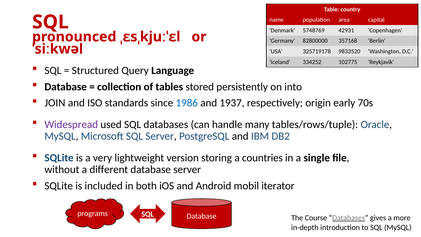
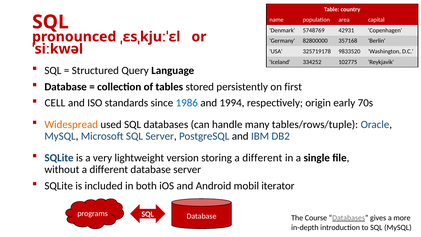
into: into -> first
JOIN: JOIN -> CELL
1937: 1937 -> 1994
Widespread colour: purple -> orange
storing a countries: countries -> different
